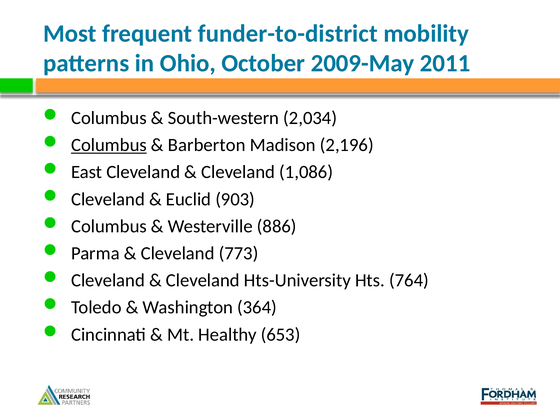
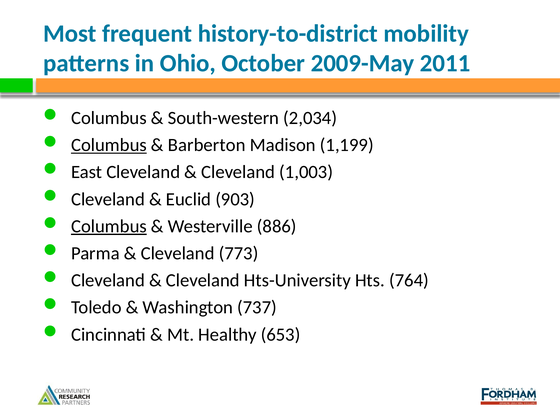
funder-to-district: funder-to-district -> history-to-district
2,196: 2,196 -> 1,199
1,086: 1,086 -> 1,003
Columbus at (109, 226) underline: none -> present
364: 364 -> 737
